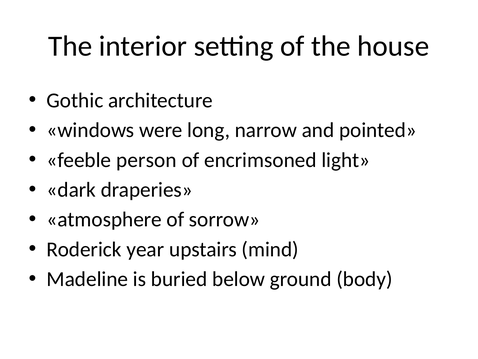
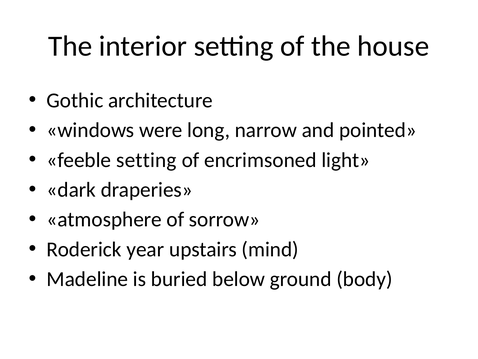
feeble person: person -> setting
